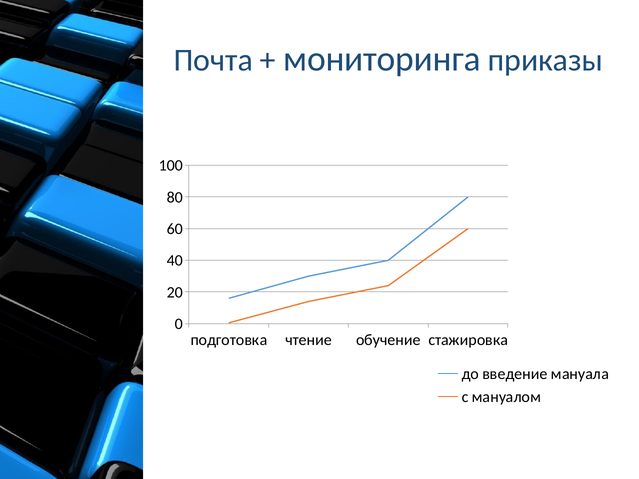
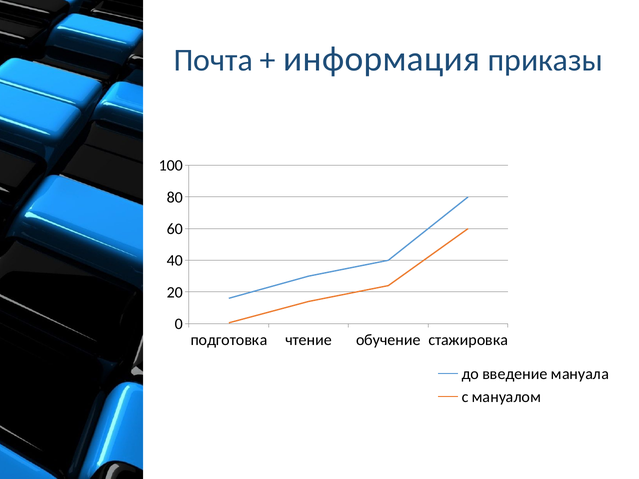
мониторинга: мониторинга -> информация
